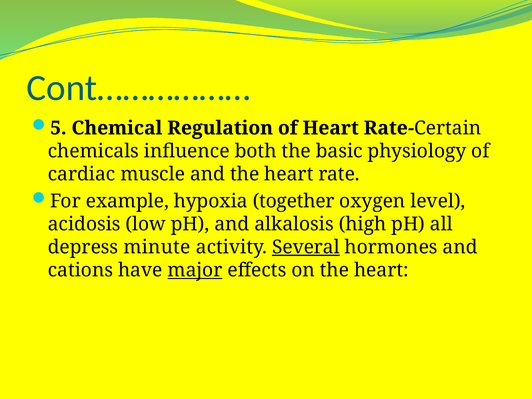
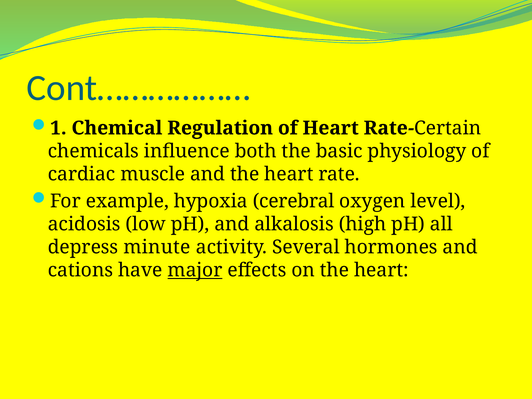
5: 5 -> 1
together: together -> cerebral
Several underline: present -> none
